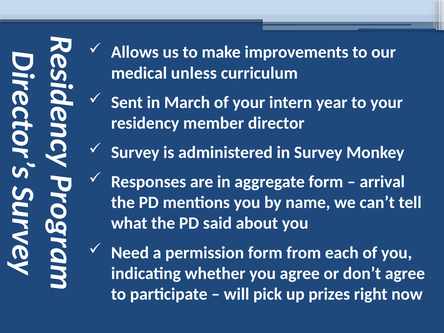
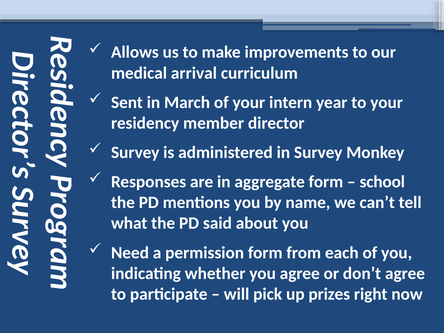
unless: unless -> arrival
arrival: arrival -> school
